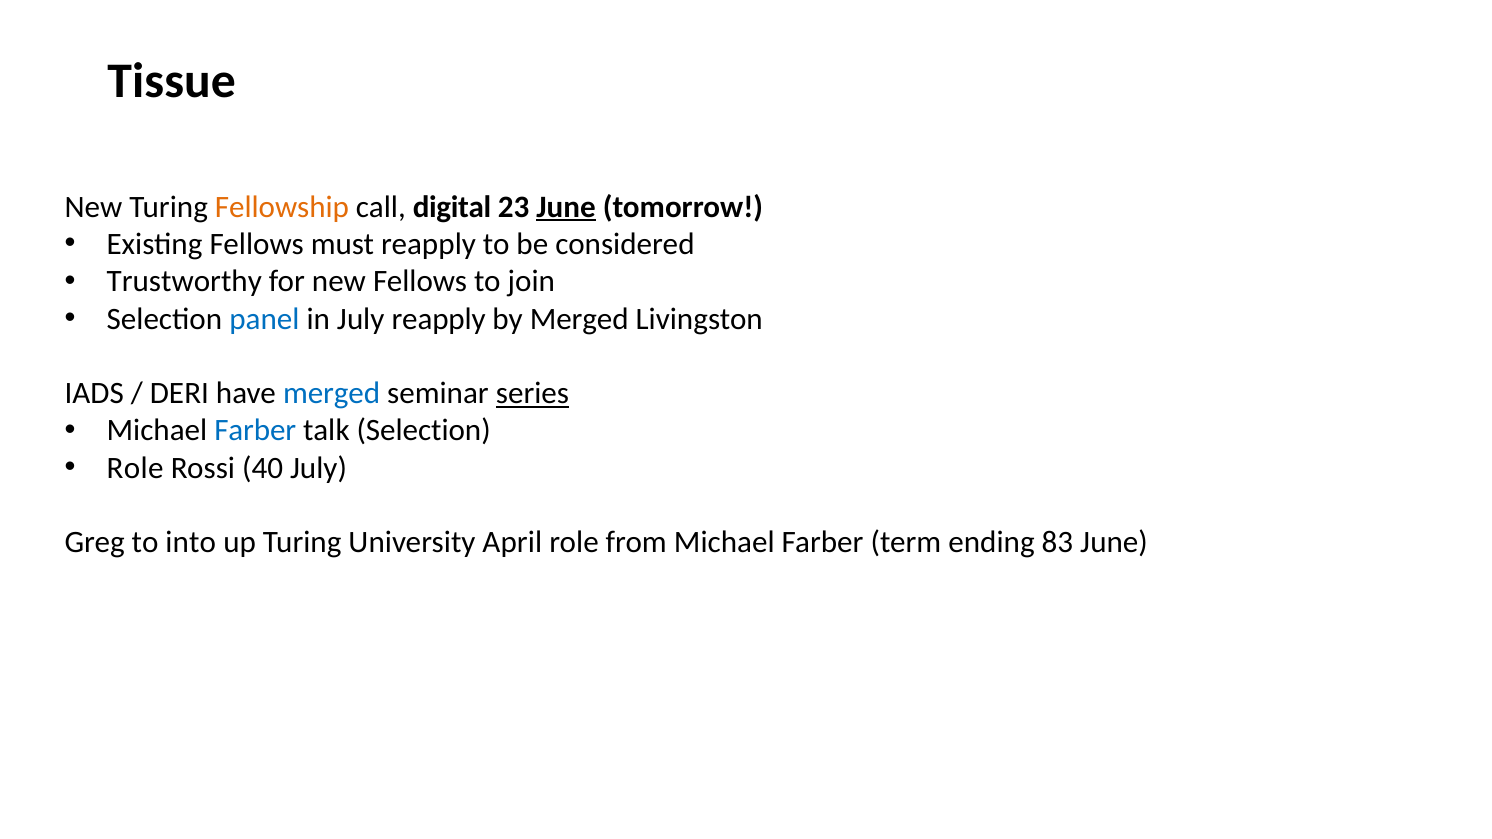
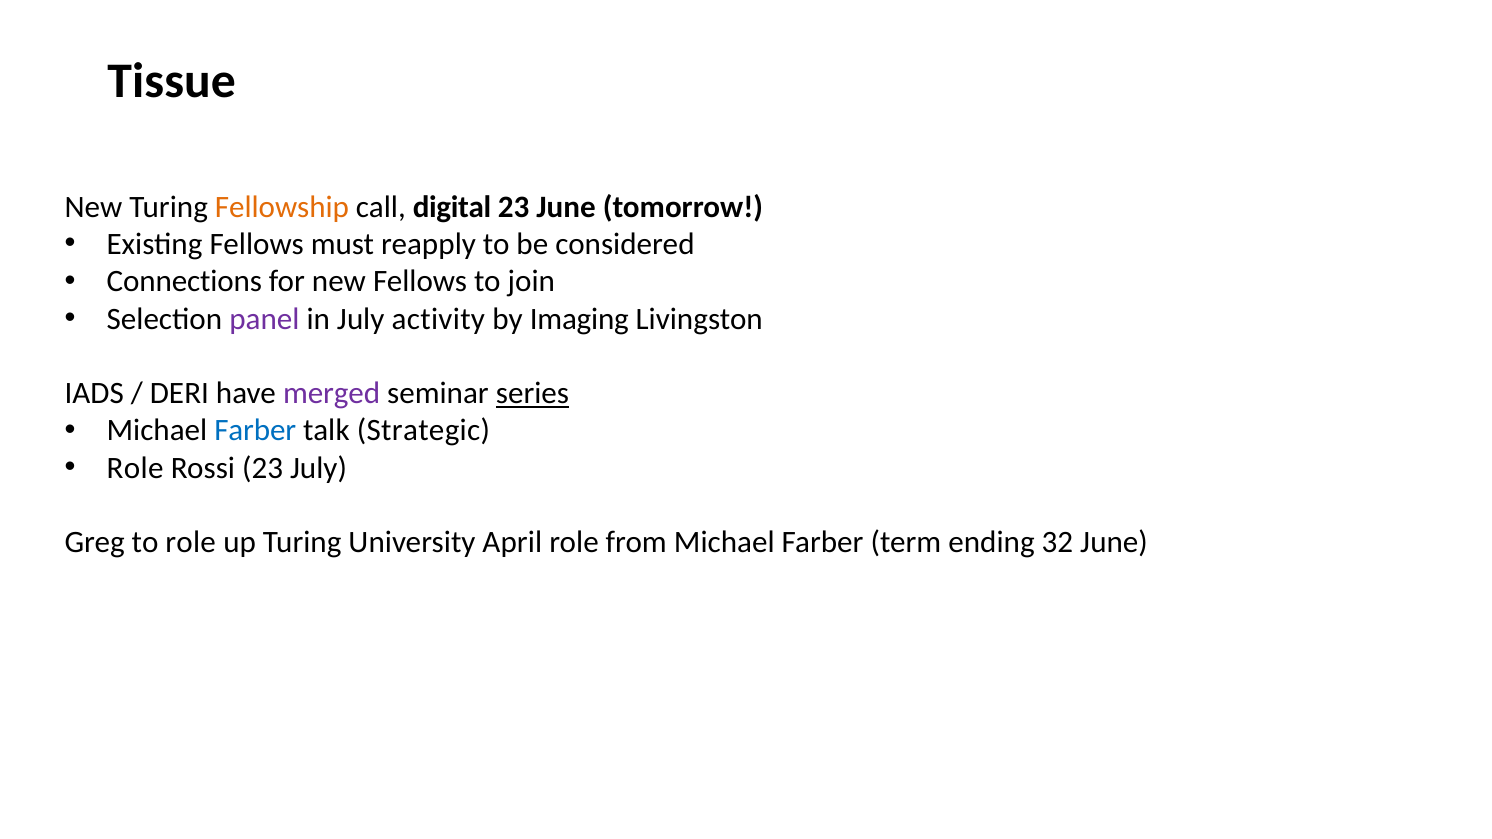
June at (566, 207) underline: present -> none
Trustworthy: Trustworthy -> Connections
panel colour: blue -> purple
July reapply: reapply -> activity
by Merged: Merged -> Imaging
merged at (332, 394) colour: blue -> purple
talk Selection: Selection -> Strategic
Rossi 40: 40 -> 23
to into: into -> role
83: 83 -> 32
